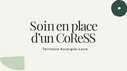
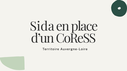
Soin: Soin -> Sida
